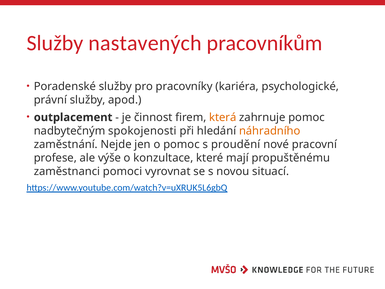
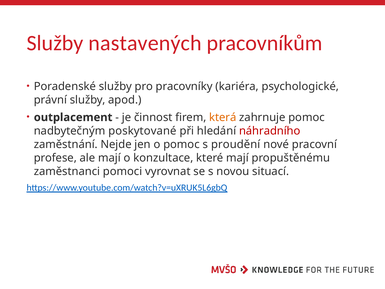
spokojenosti: spokojenosti -> poskytované
náhradního colour: orange -> red
ale výše: výše -> mají
